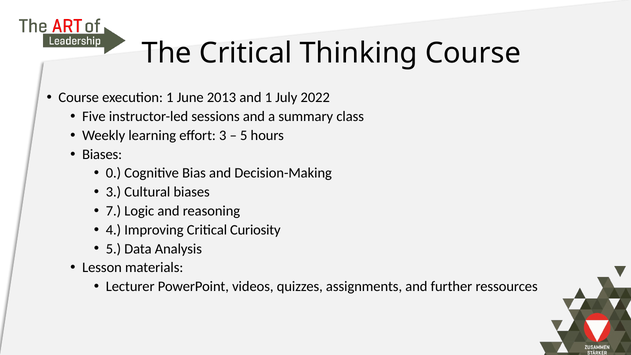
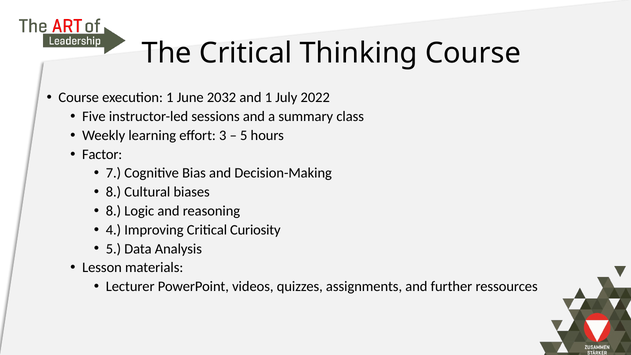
2013: 2013 -> 2032
Biases at (102, 154): Biases -> Factor
0: 0 -> 7
3 at (113, 192): 3 -> 8
7 at (113, 211): 7 -> 8
